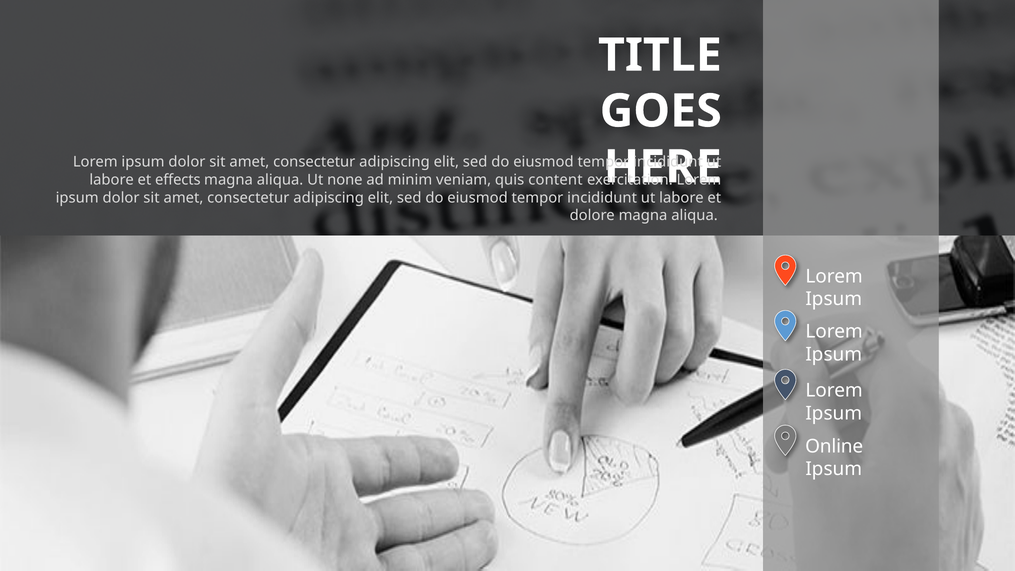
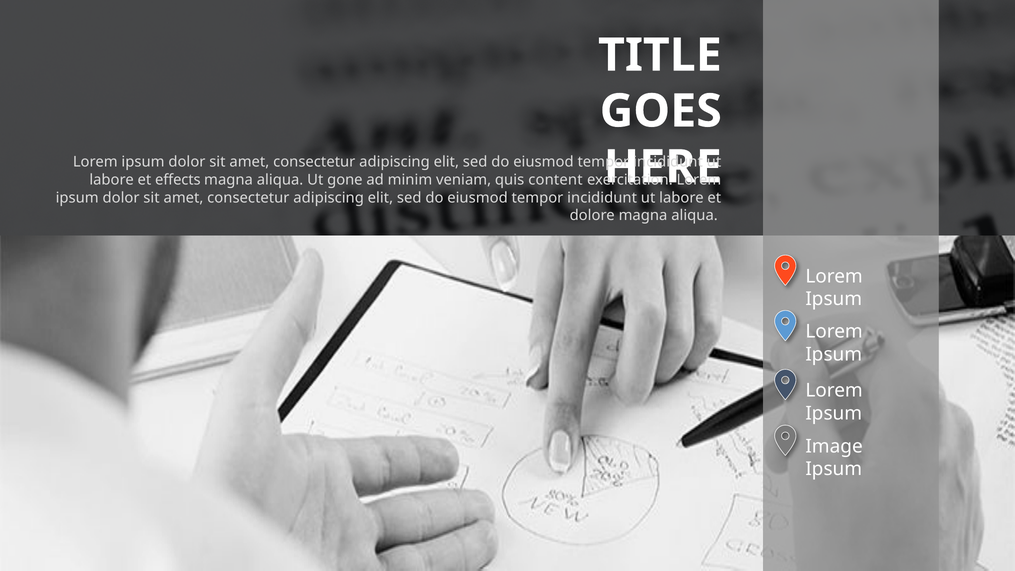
none: none -> gone
Online: Online -> Image
